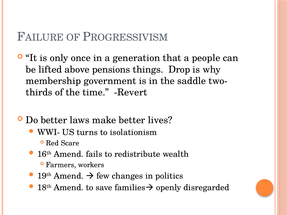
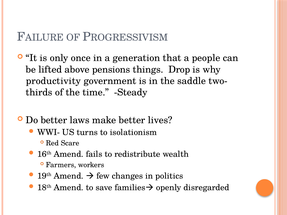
membership: membership -> productivity
Revert: Revert -> Steady
